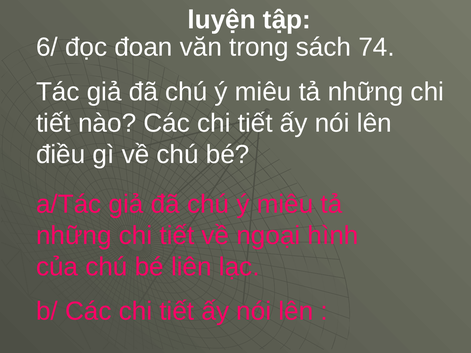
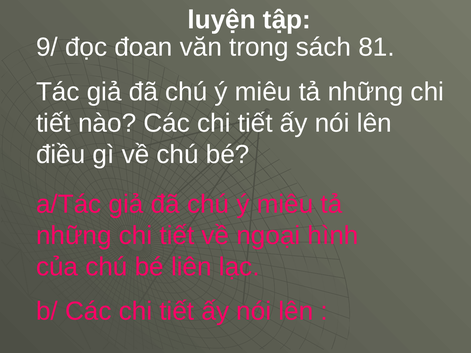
6/: 6/ -> 9/
74: 74 -> 81
